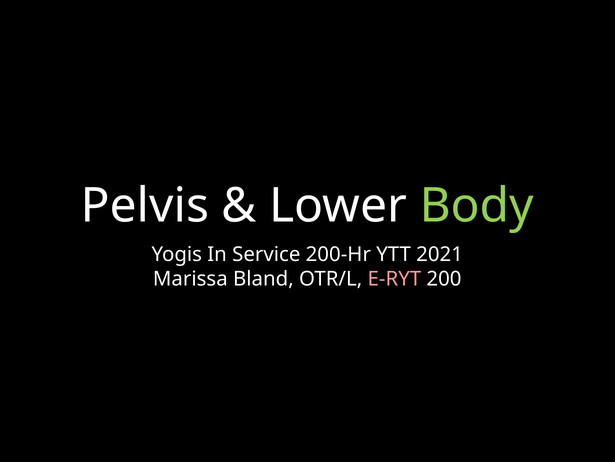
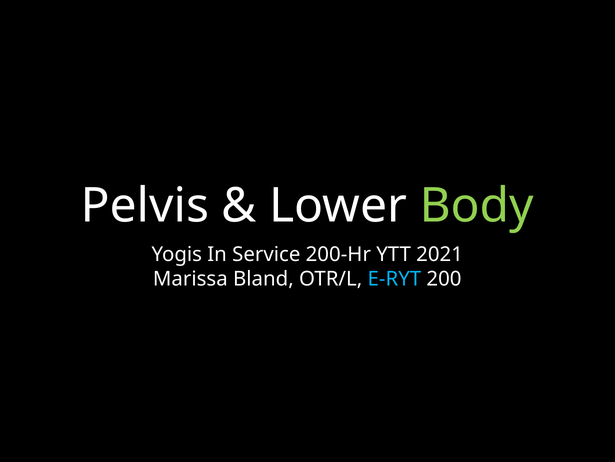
E-RYT colour: pink -> light blue
